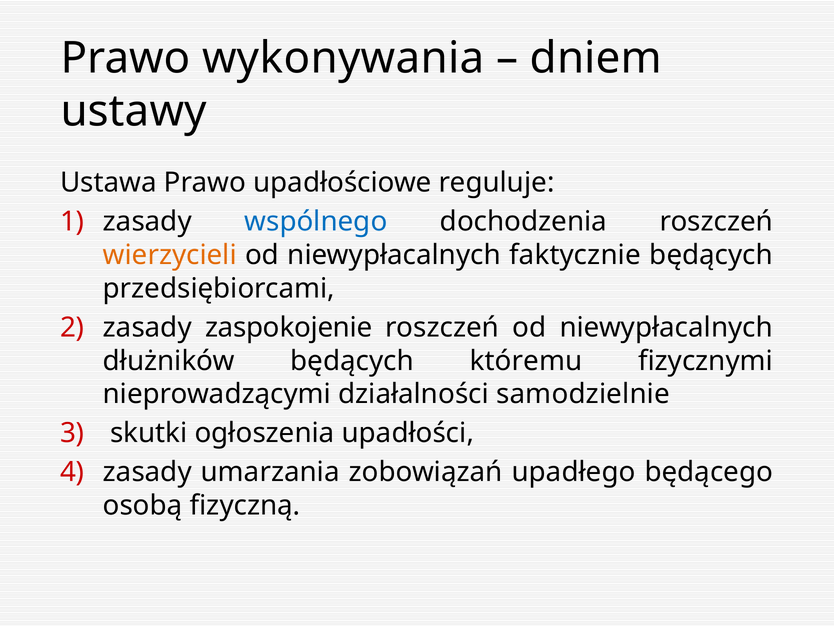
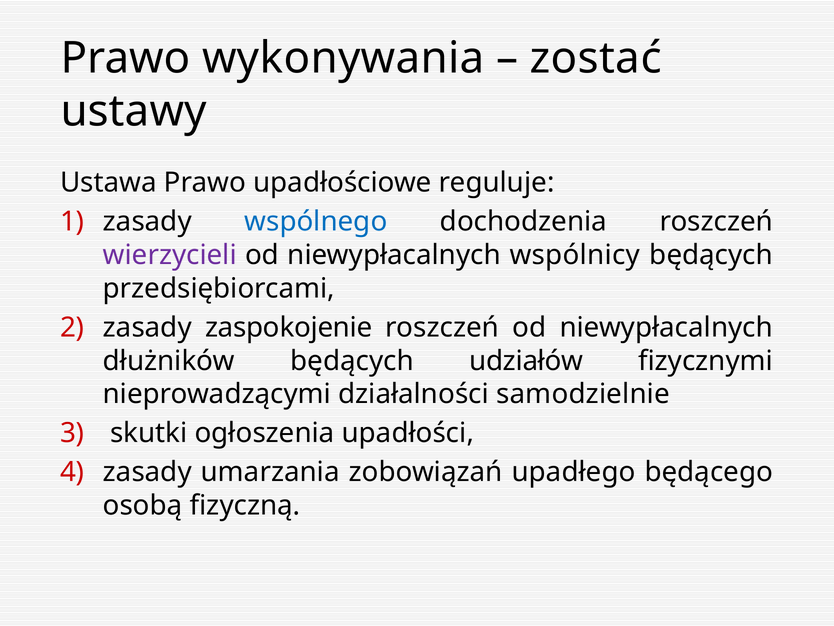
dniem: dniem -> zostać
wierzycieli colour: orange -> purple
faktycznie: faktycznie -> wspólnicy
któremu: któremu -> udziałów
